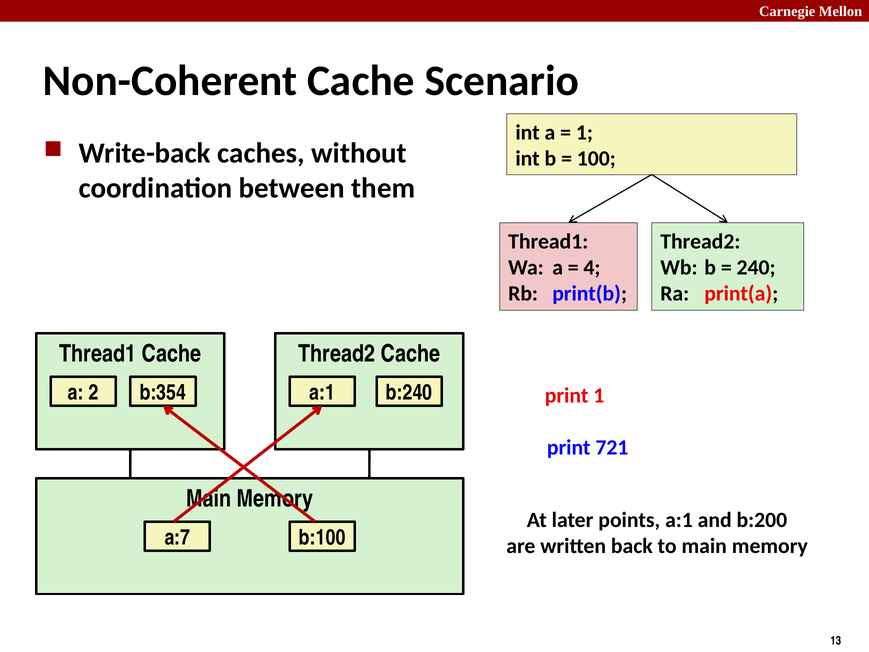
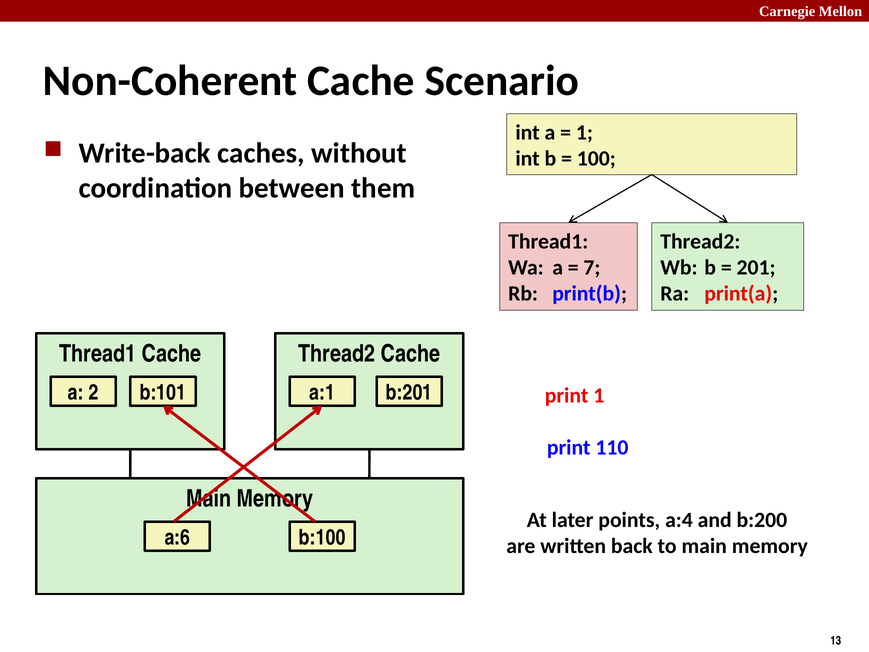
4: 4 -> 7
240: 240 -> 201
b:354: b:354 -> b:101
b:240: b:240 -> b:201
721: 721 -> 110
points a:1: a:1 -> a:4
a:7: a:7 -> a:6
